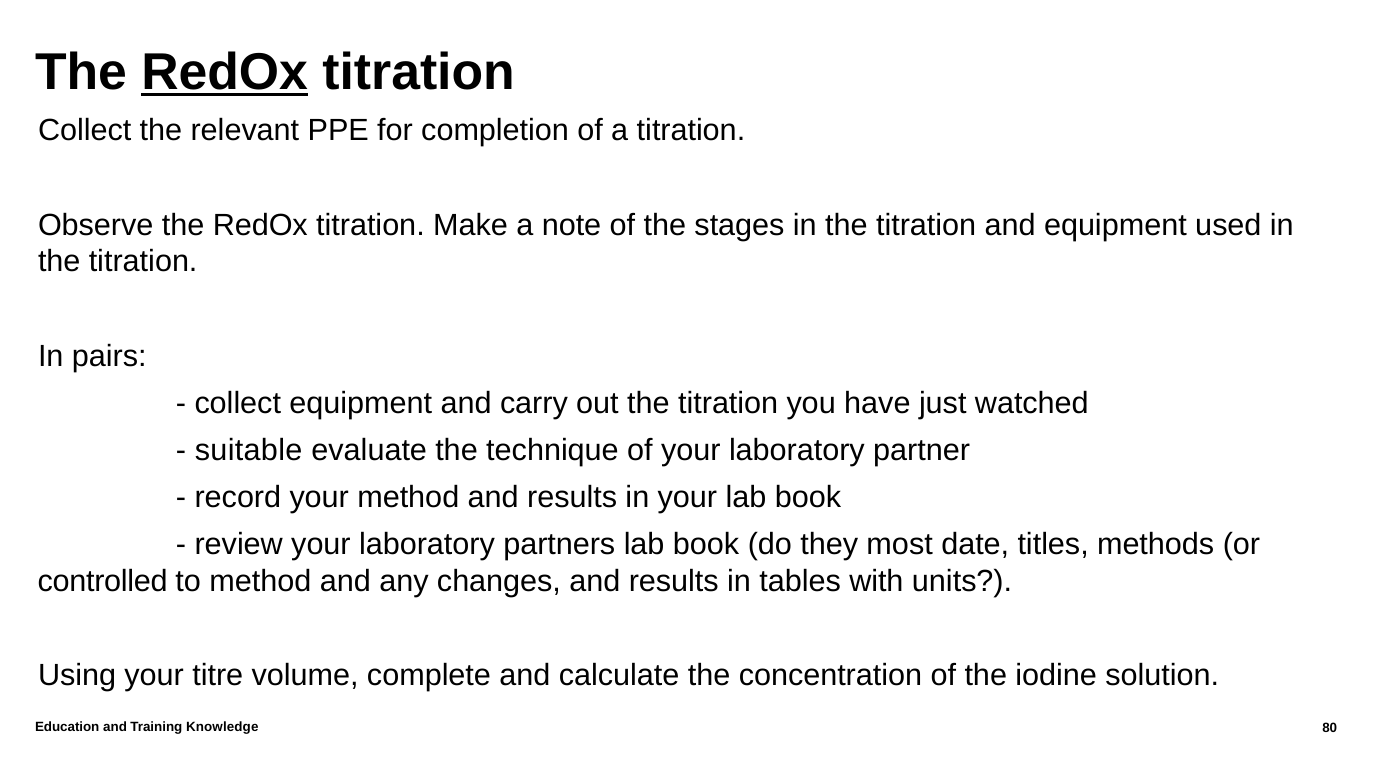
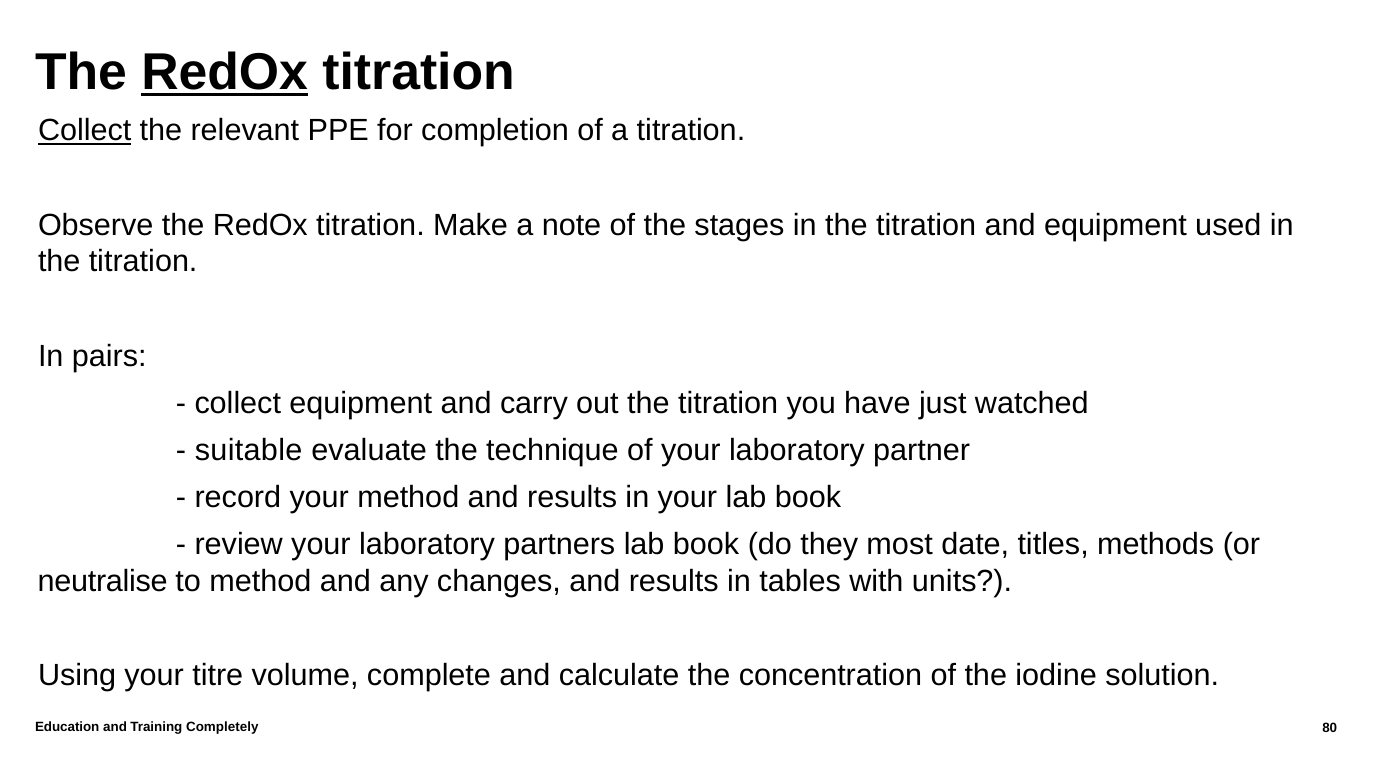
Collect at (85, 131) underline: none -> present
controlled: controlled -> neutralise
Knowledge: Knowledge -> Completely
